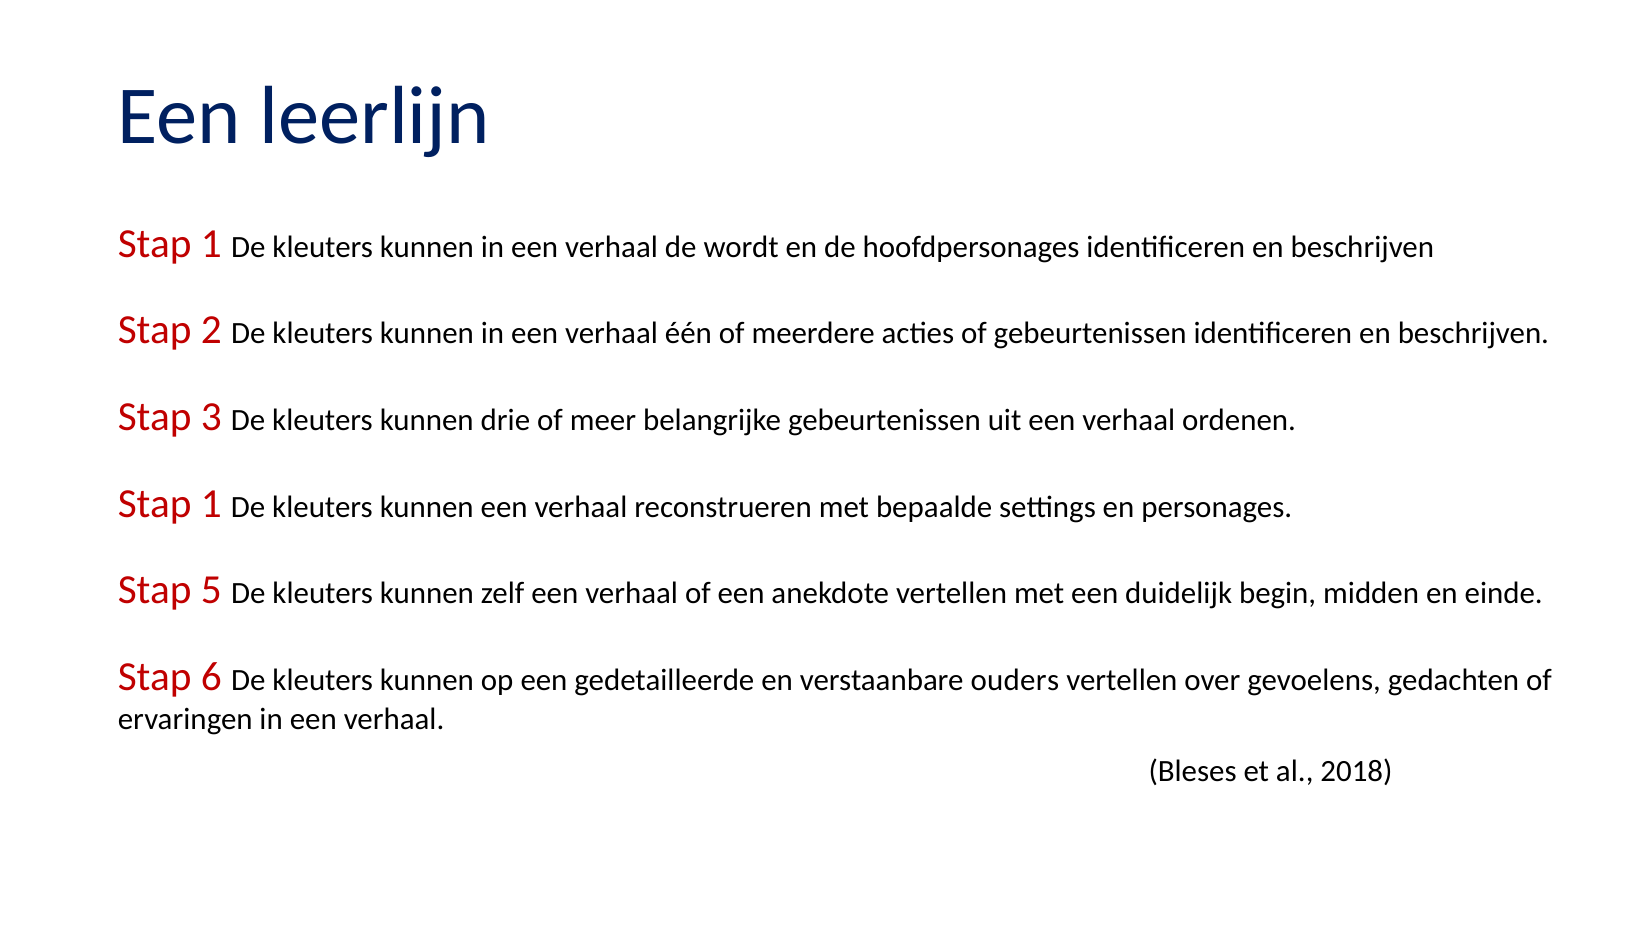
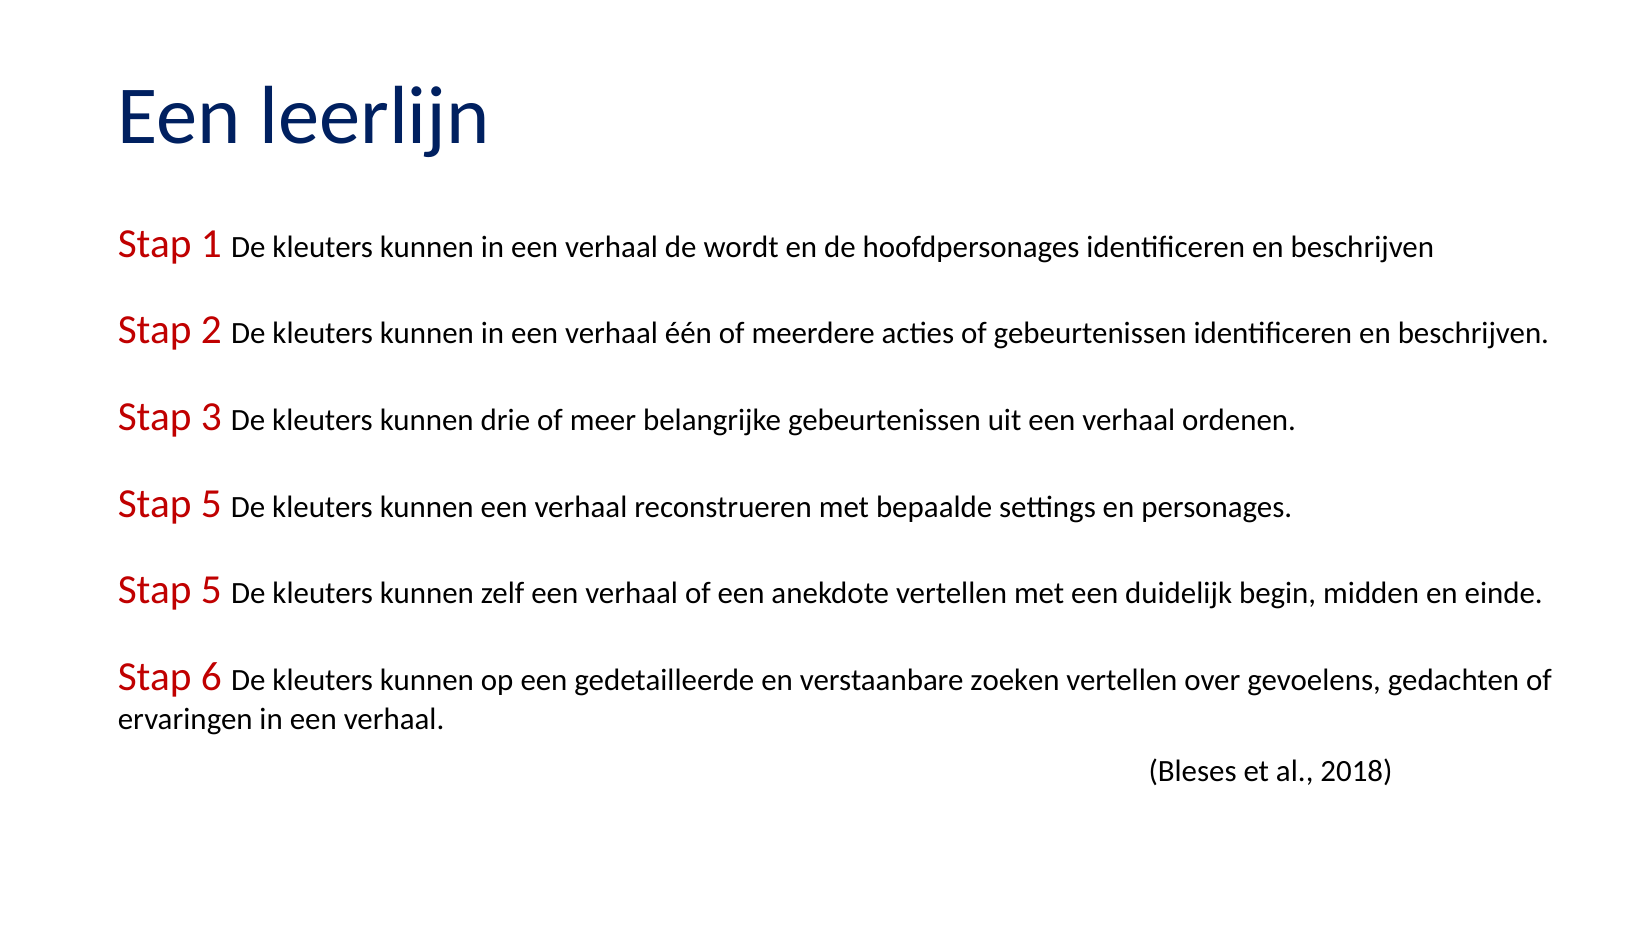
1 at (211, 504): 1 -> 5
ouders: ouders -> zoeken
